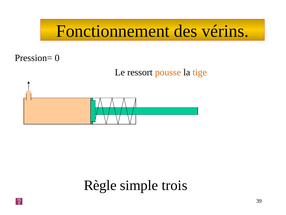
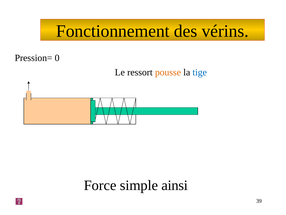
tige colour: orange -> blue
Règle: Règle -> Force
trois: trois -> ainsi
